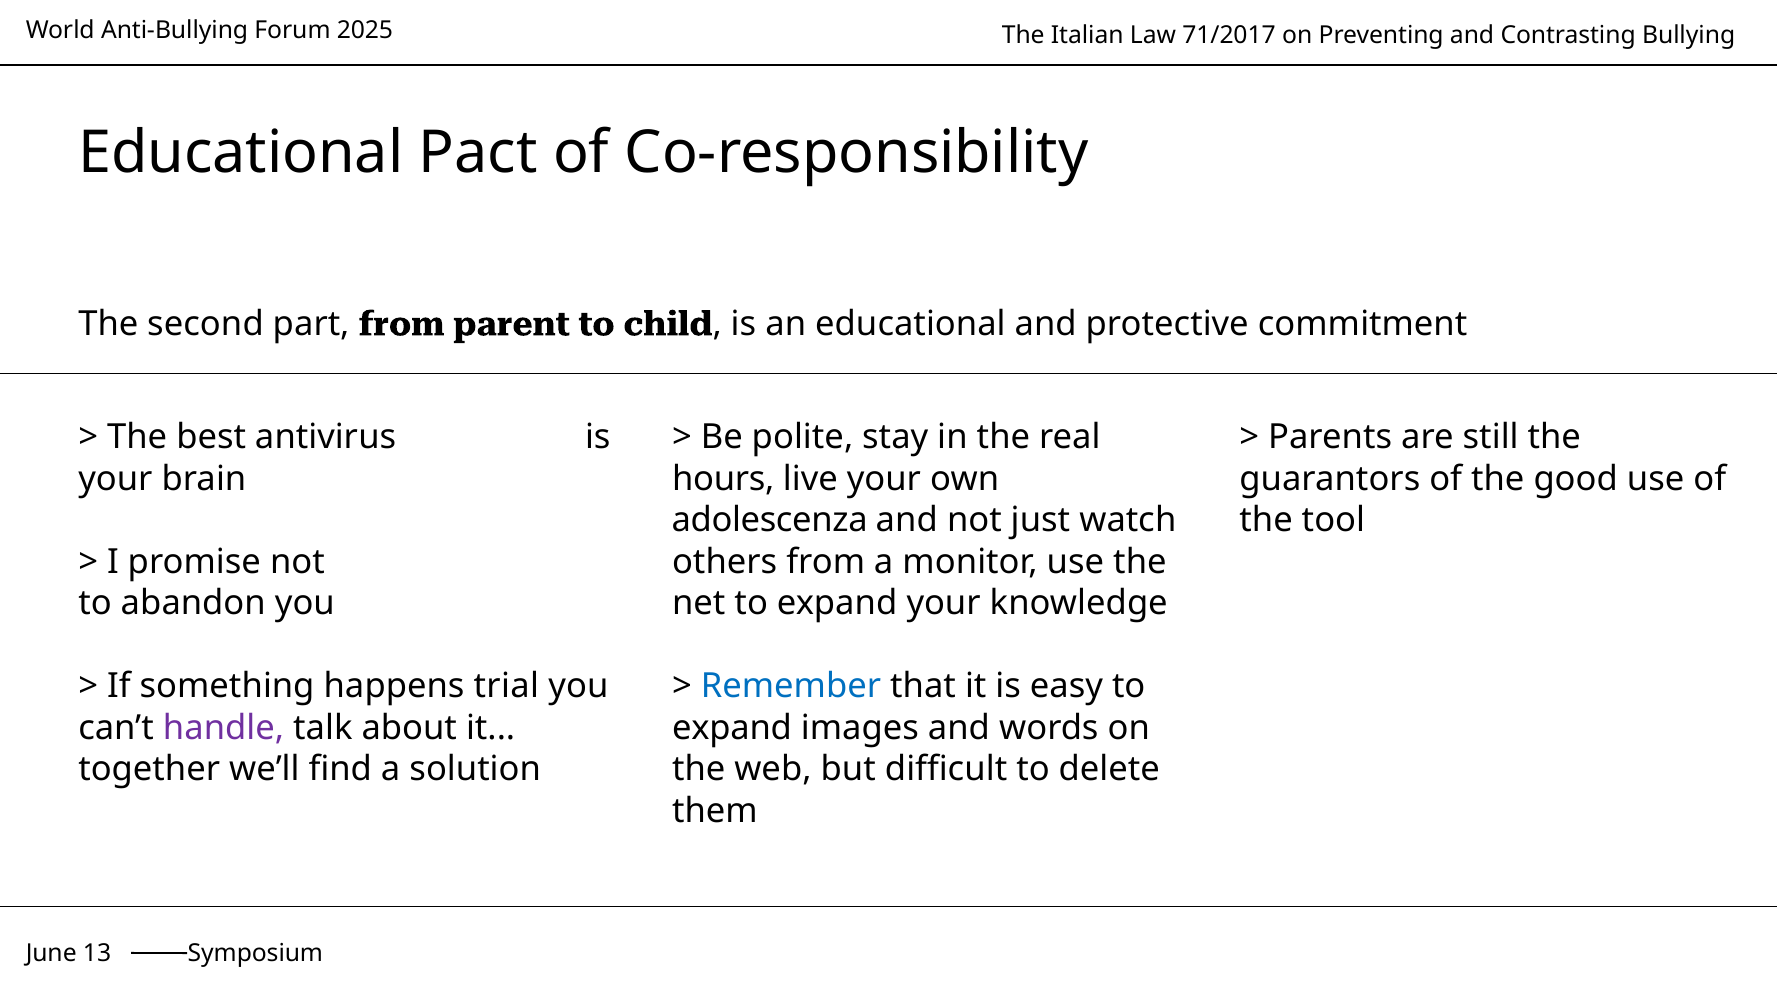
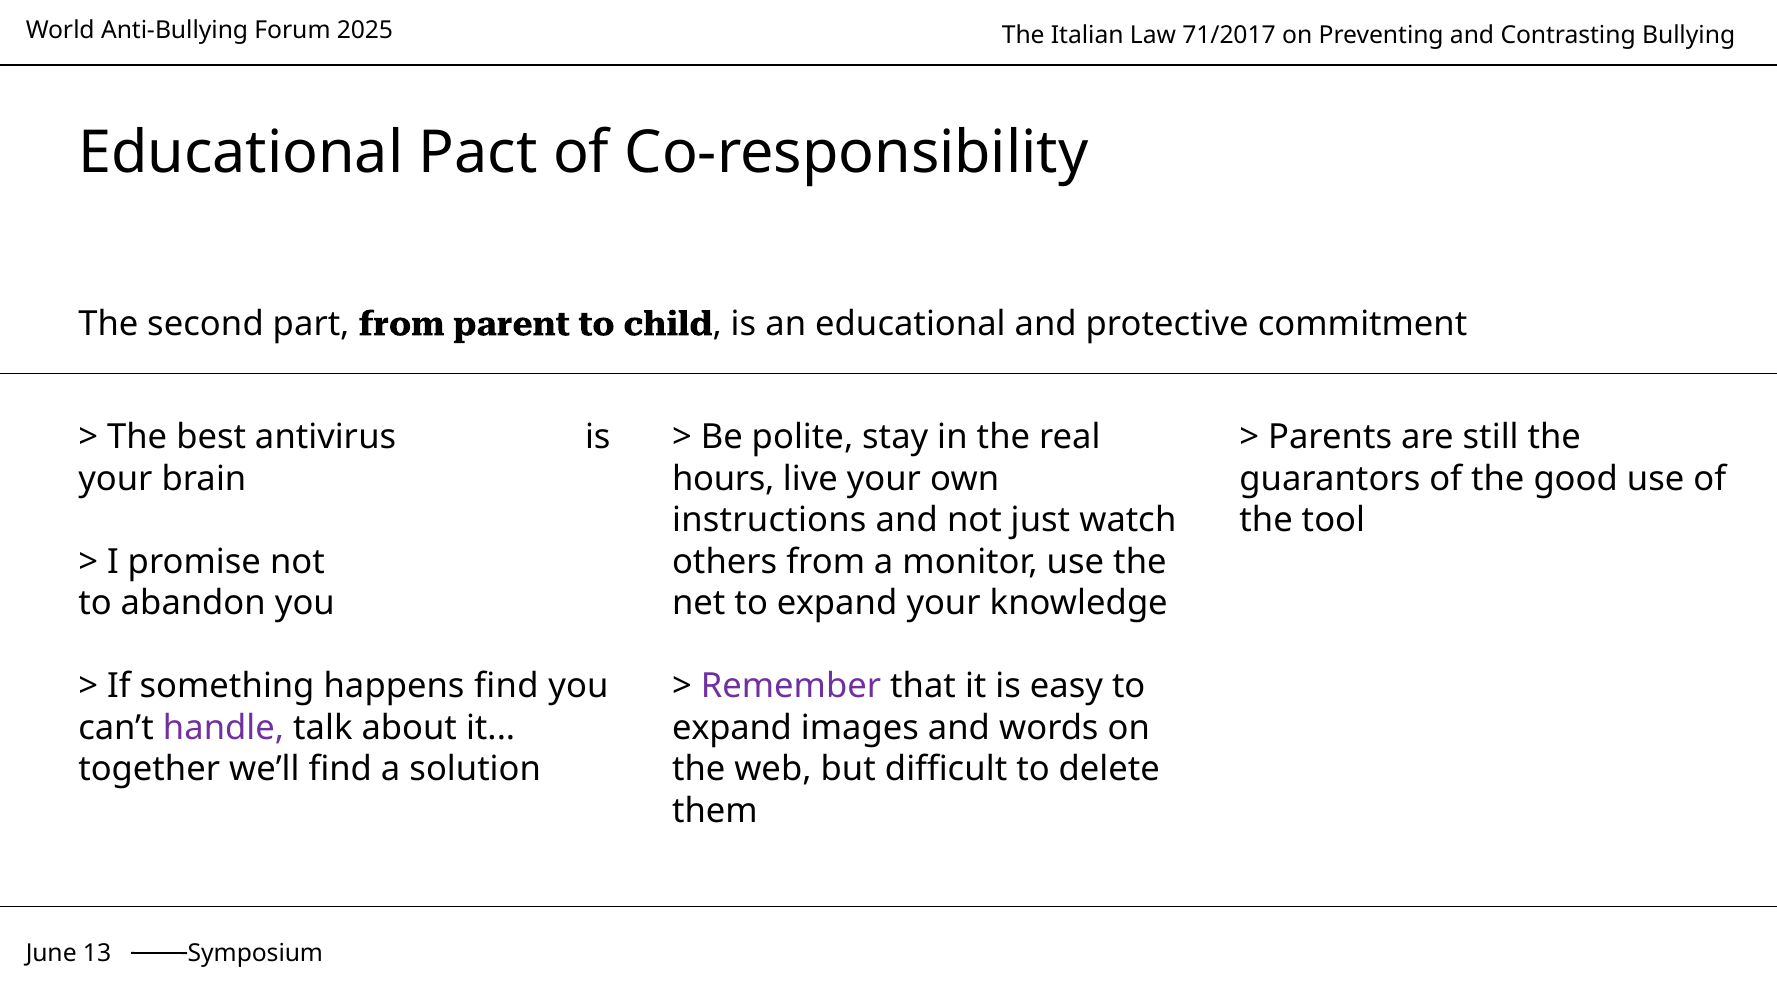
adolescenza: adolescenza -> instructions
Remember colour: blue -> purple
happens trial: trial -> find
